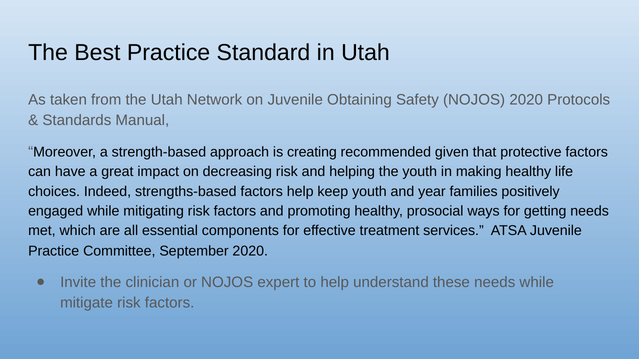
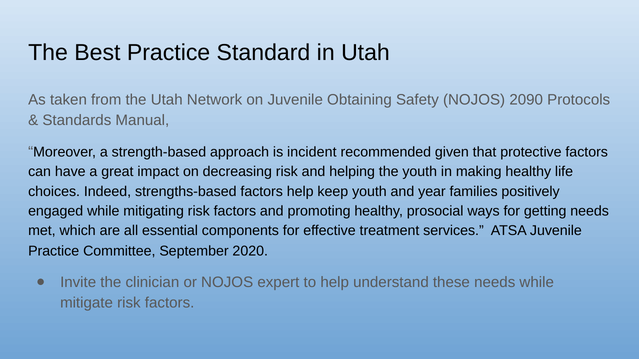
NOJOS 2020: 2020 -> 2090
creating: creating -> incident
